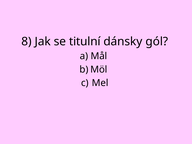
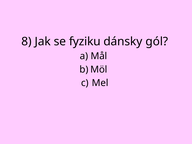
titulní: titulní -> fyziku
